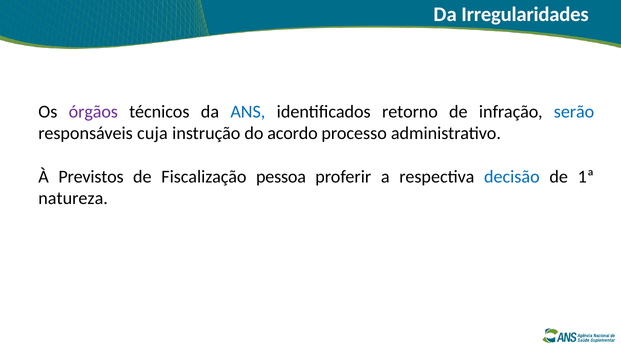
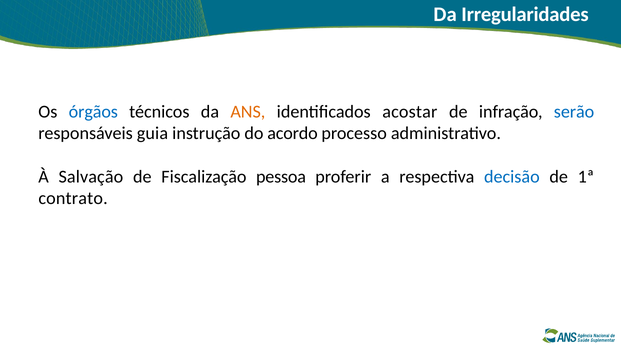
órgãos colour: purple -> blue
ANS colour: blue -> orange
retorno: retorno -> acostar
cuja: cuja -> guia
Previstos: Previstos -> Salvação
natureza: natureza -> contrato
